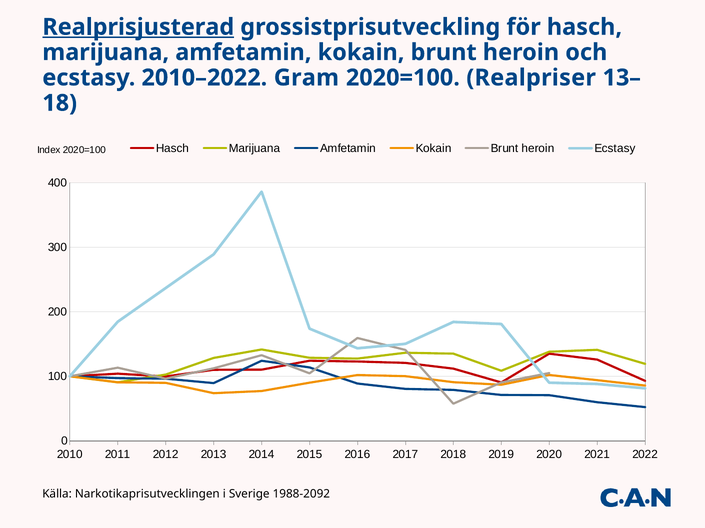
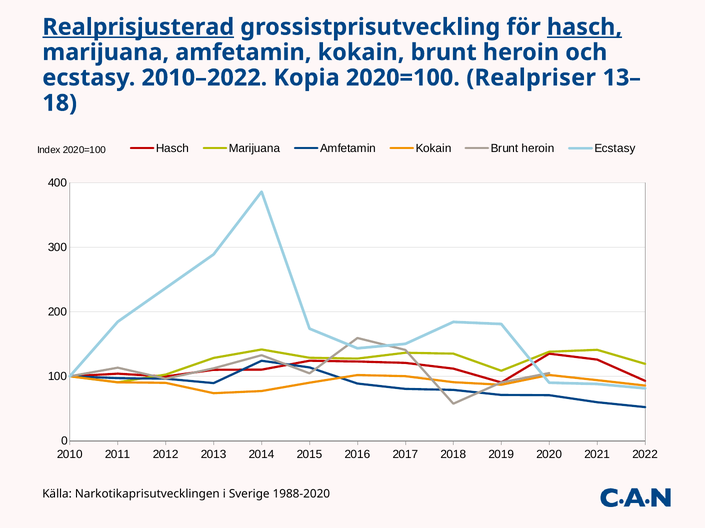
hasch at (584, 27) underline: none -> present
Gram: Gram -> Kopia
1988-2092: 1988-2092 -> 1988-2020
